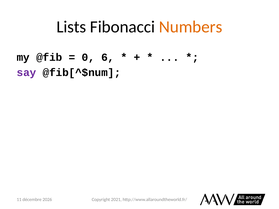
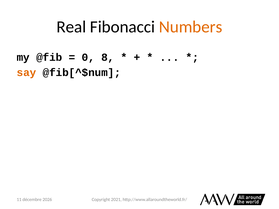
Lists: Lists -> Real
6: 6 -> 8
say colour: purple -> orange
